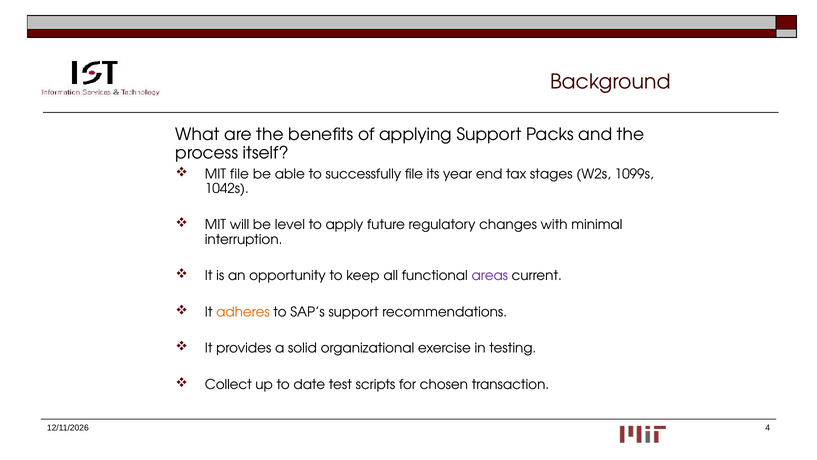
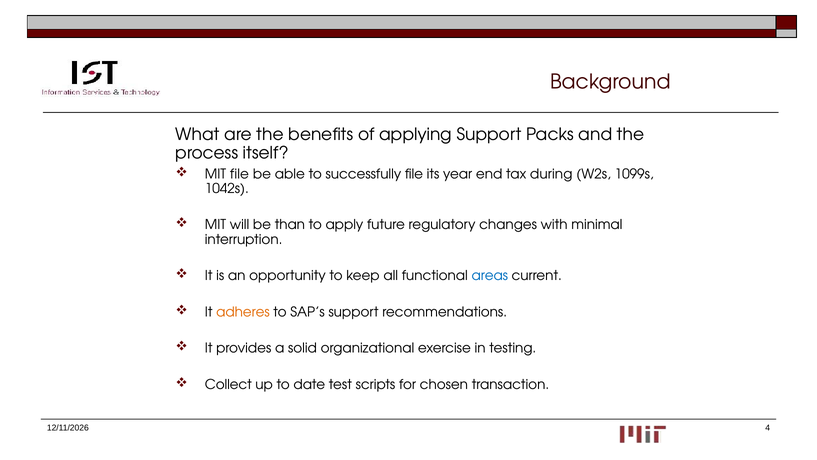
stages: stages -> during
level: level -> than
areas colour: purple -> blue
